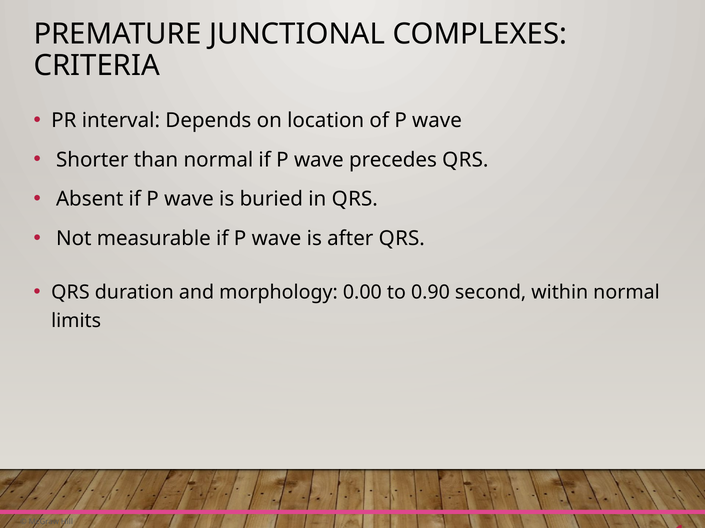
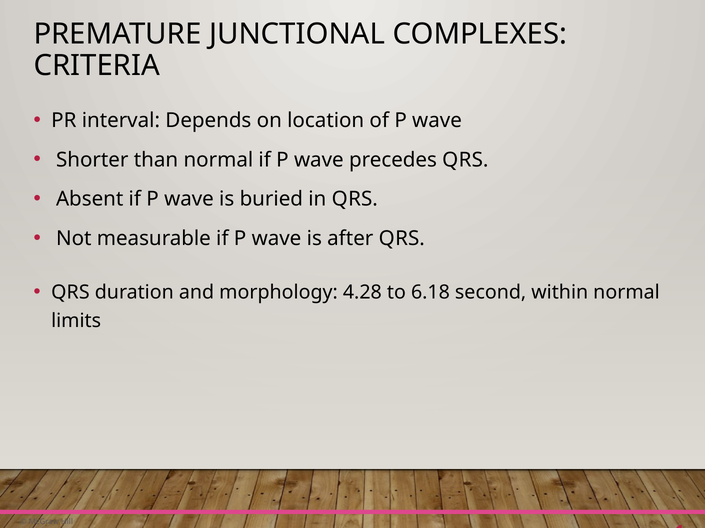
0.00: 0.00 -> 4.28
0.90: 0.90 -> 6.18
